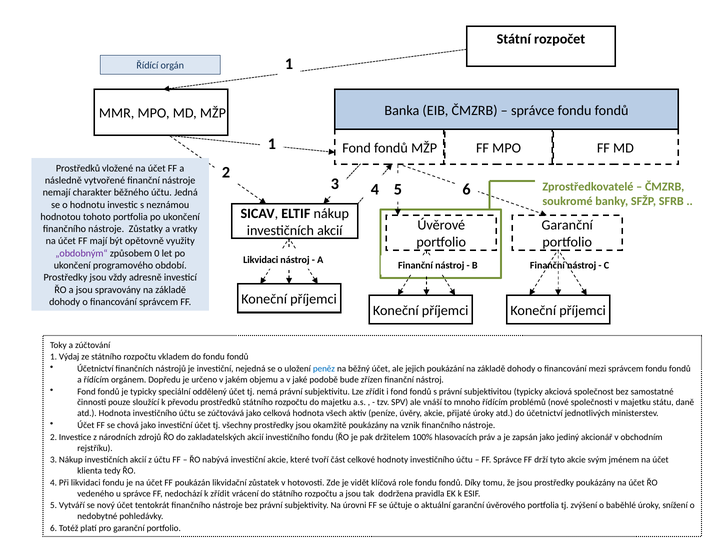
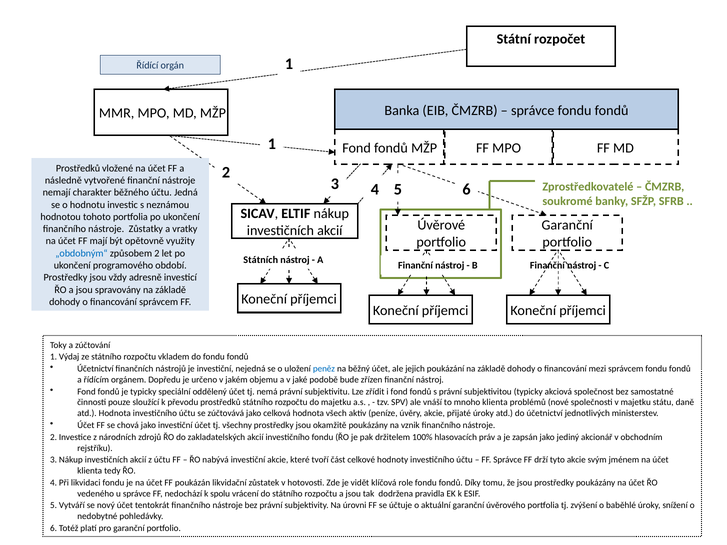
„obdobným“ colour: purple -> blue
způsobem 0: 0 -> 2
Likvidaci at (261, 260): Likvidaci -> Státních
mnoho řídícím: řídícím -> klienta
k zřídit: zřídit -> spolu
